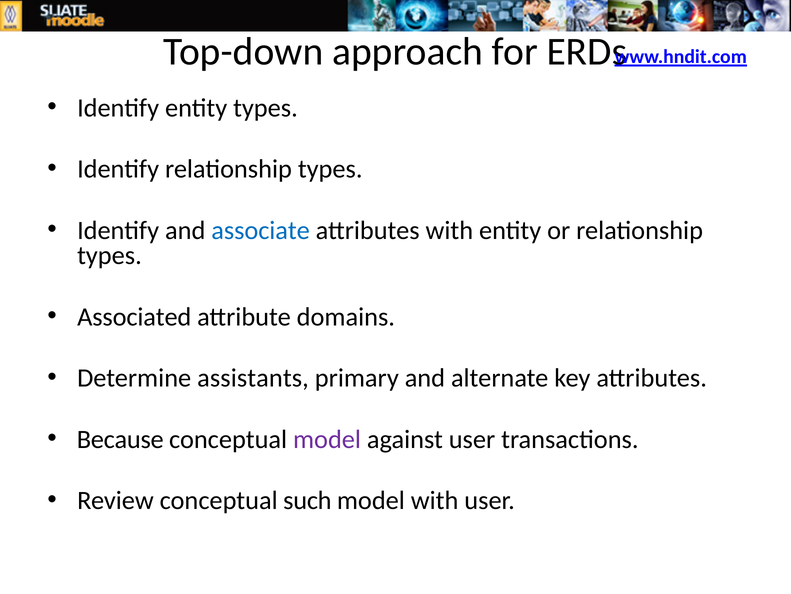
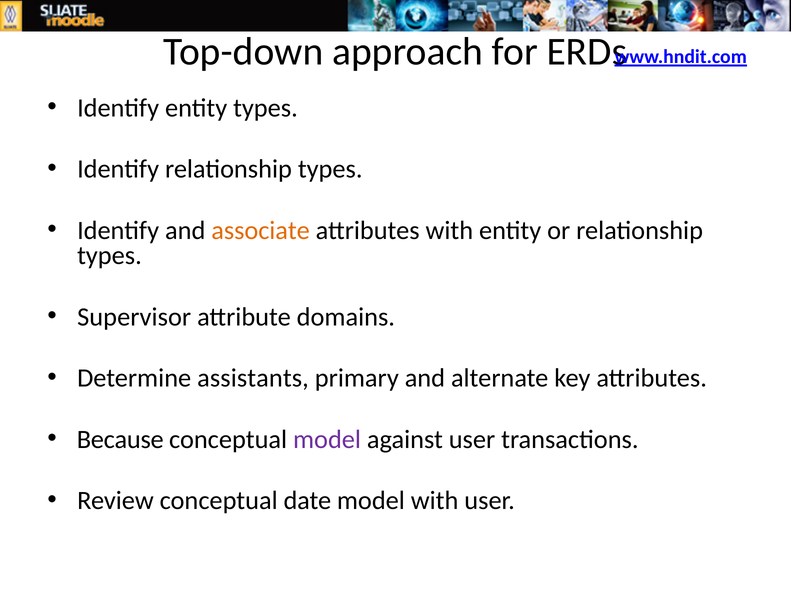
associate colour: blue -> orange
Associated: Associated -> Supervisor
such: such -> date
